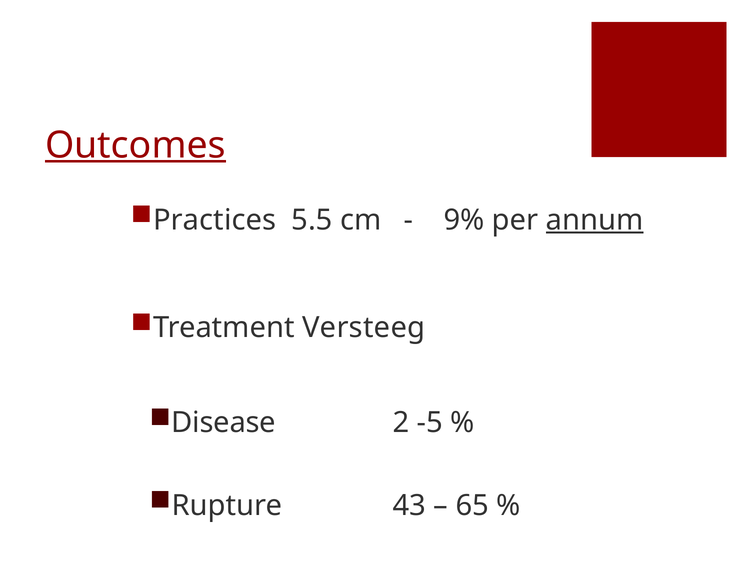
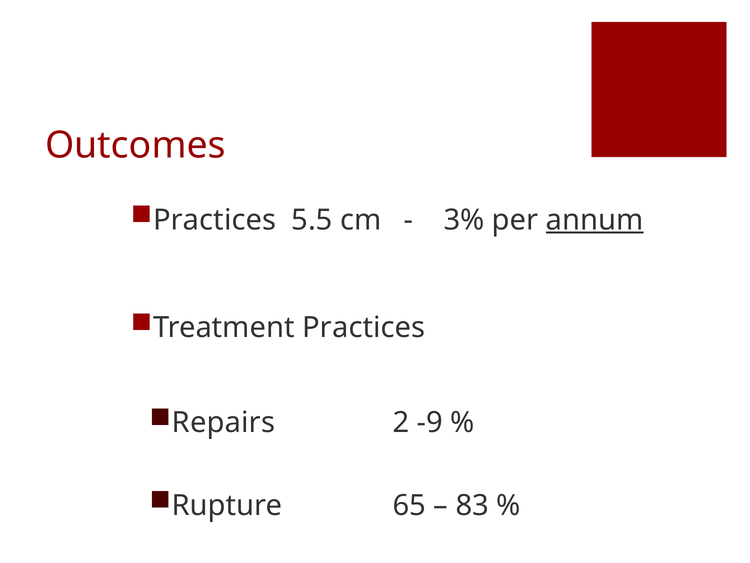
Outcomes underline: present -> none
9%: 9% -> 3%
Treatment Versteeg: Versteeg -> Practices
Disease: Disease -> Repairs
-5: -5 -> -9
43: 43 -> 65
65: 65 -> 83
